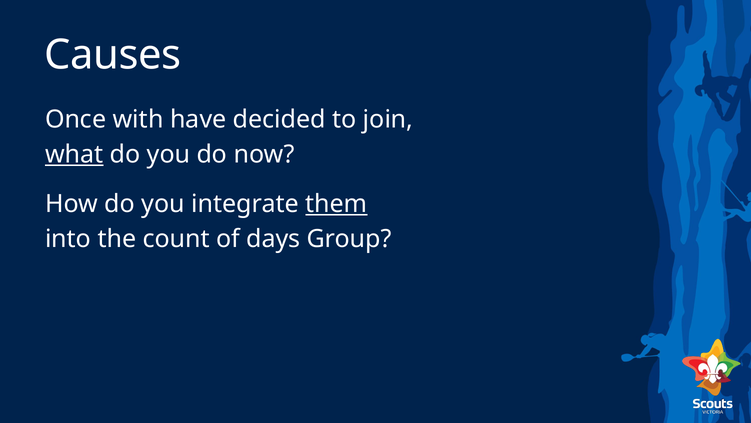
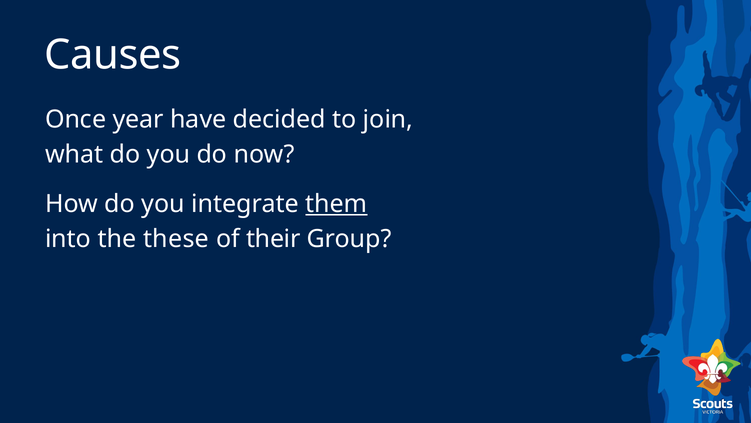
with: with -> year
what underline: present -> none
count: count -> these
days: days -> their
